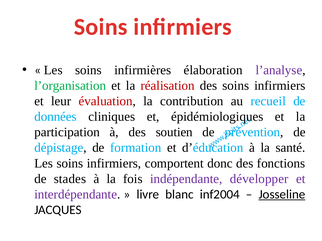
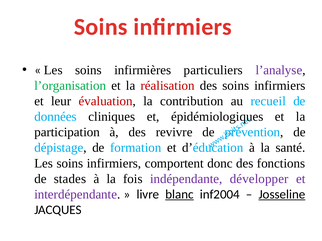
élaboration: élaboration -> particuliers
soutien: soutien -> revivre
blanc underline: none -> present
